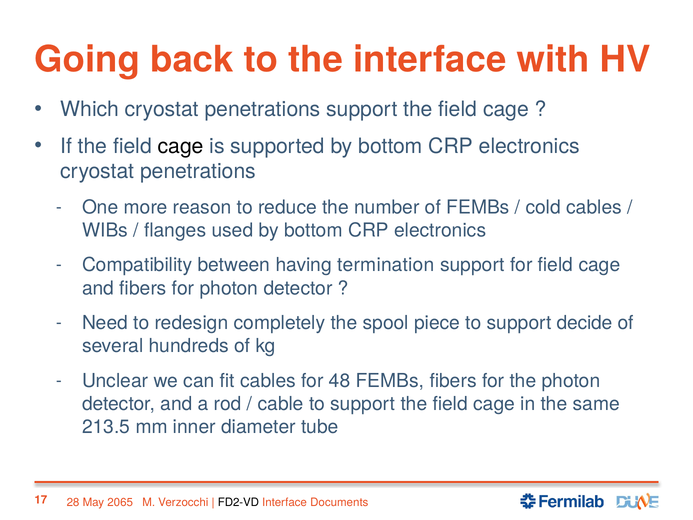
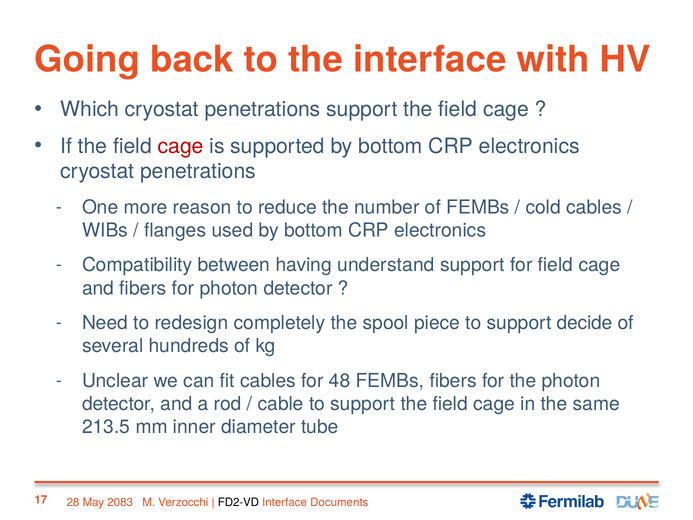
cage at (181, 146) colour: black -> red
termination: termination -> understand
2065: 2065 -> 2083
